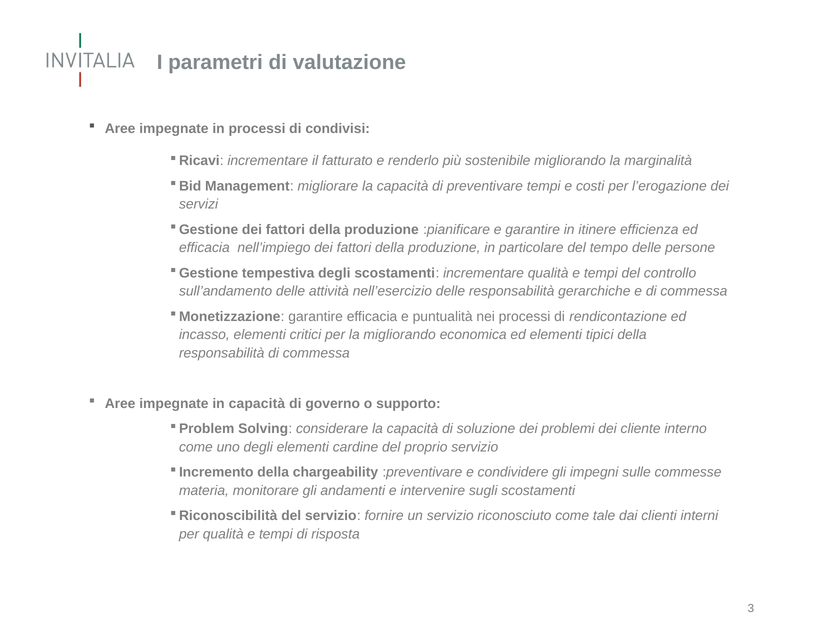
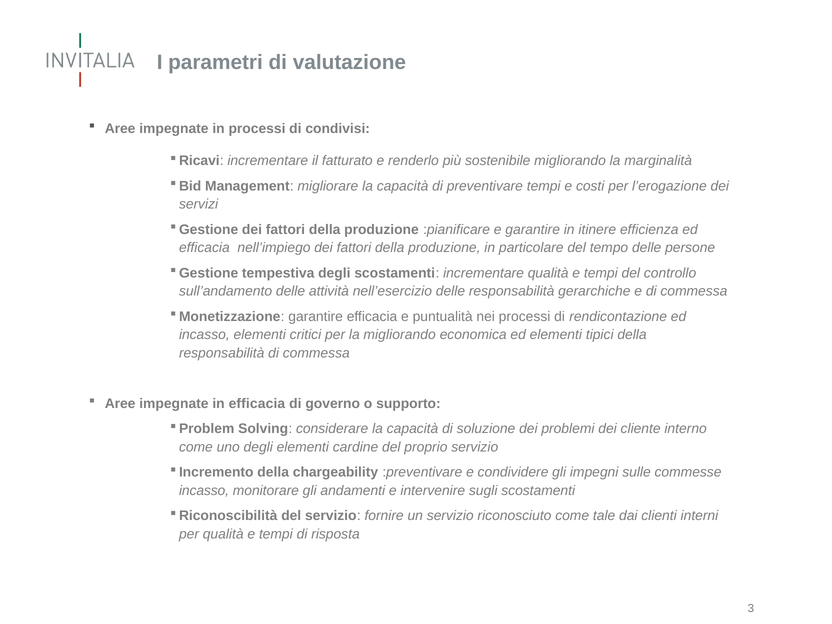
in capacità: capacità -> efficacia
materia at (204, 490): materia -> incasso
